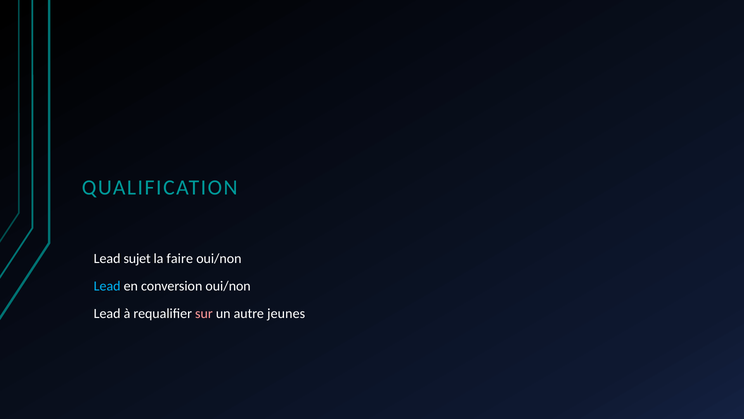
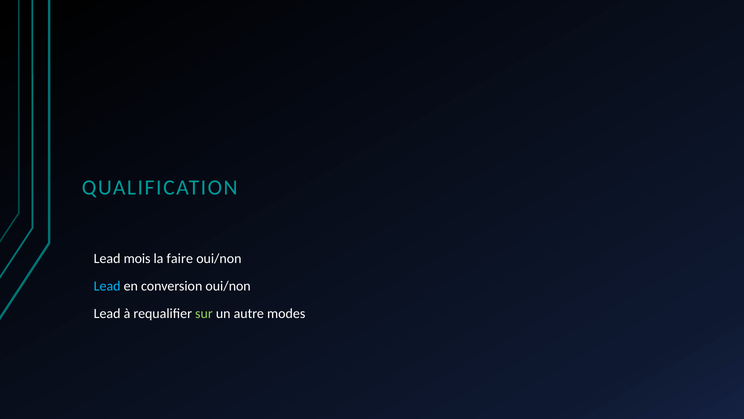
sujet: sujet -> mois
sur colour: pink -> light green
jeunes: jeunes -> modes
